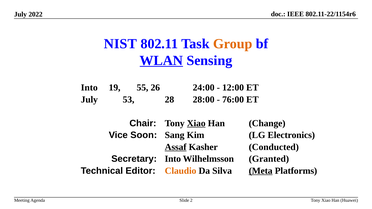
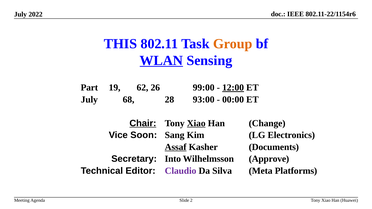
NIST: NIST -> THIS
Into at (89, 88): Into -> Part
55: 55 -> 62
24:00: 24:00 -> 99:00
12:00 underline: none -> present
53: 53 -> 68
28:00: 28:00 -> 93:00
76:00: 76:00 -> 00:00
Chair underline: none -> present
Conducted: Conducted -> Documents
Granted: Granted -> Approve
Claudio colour: orange -> purple
Meta underline: present -> none
